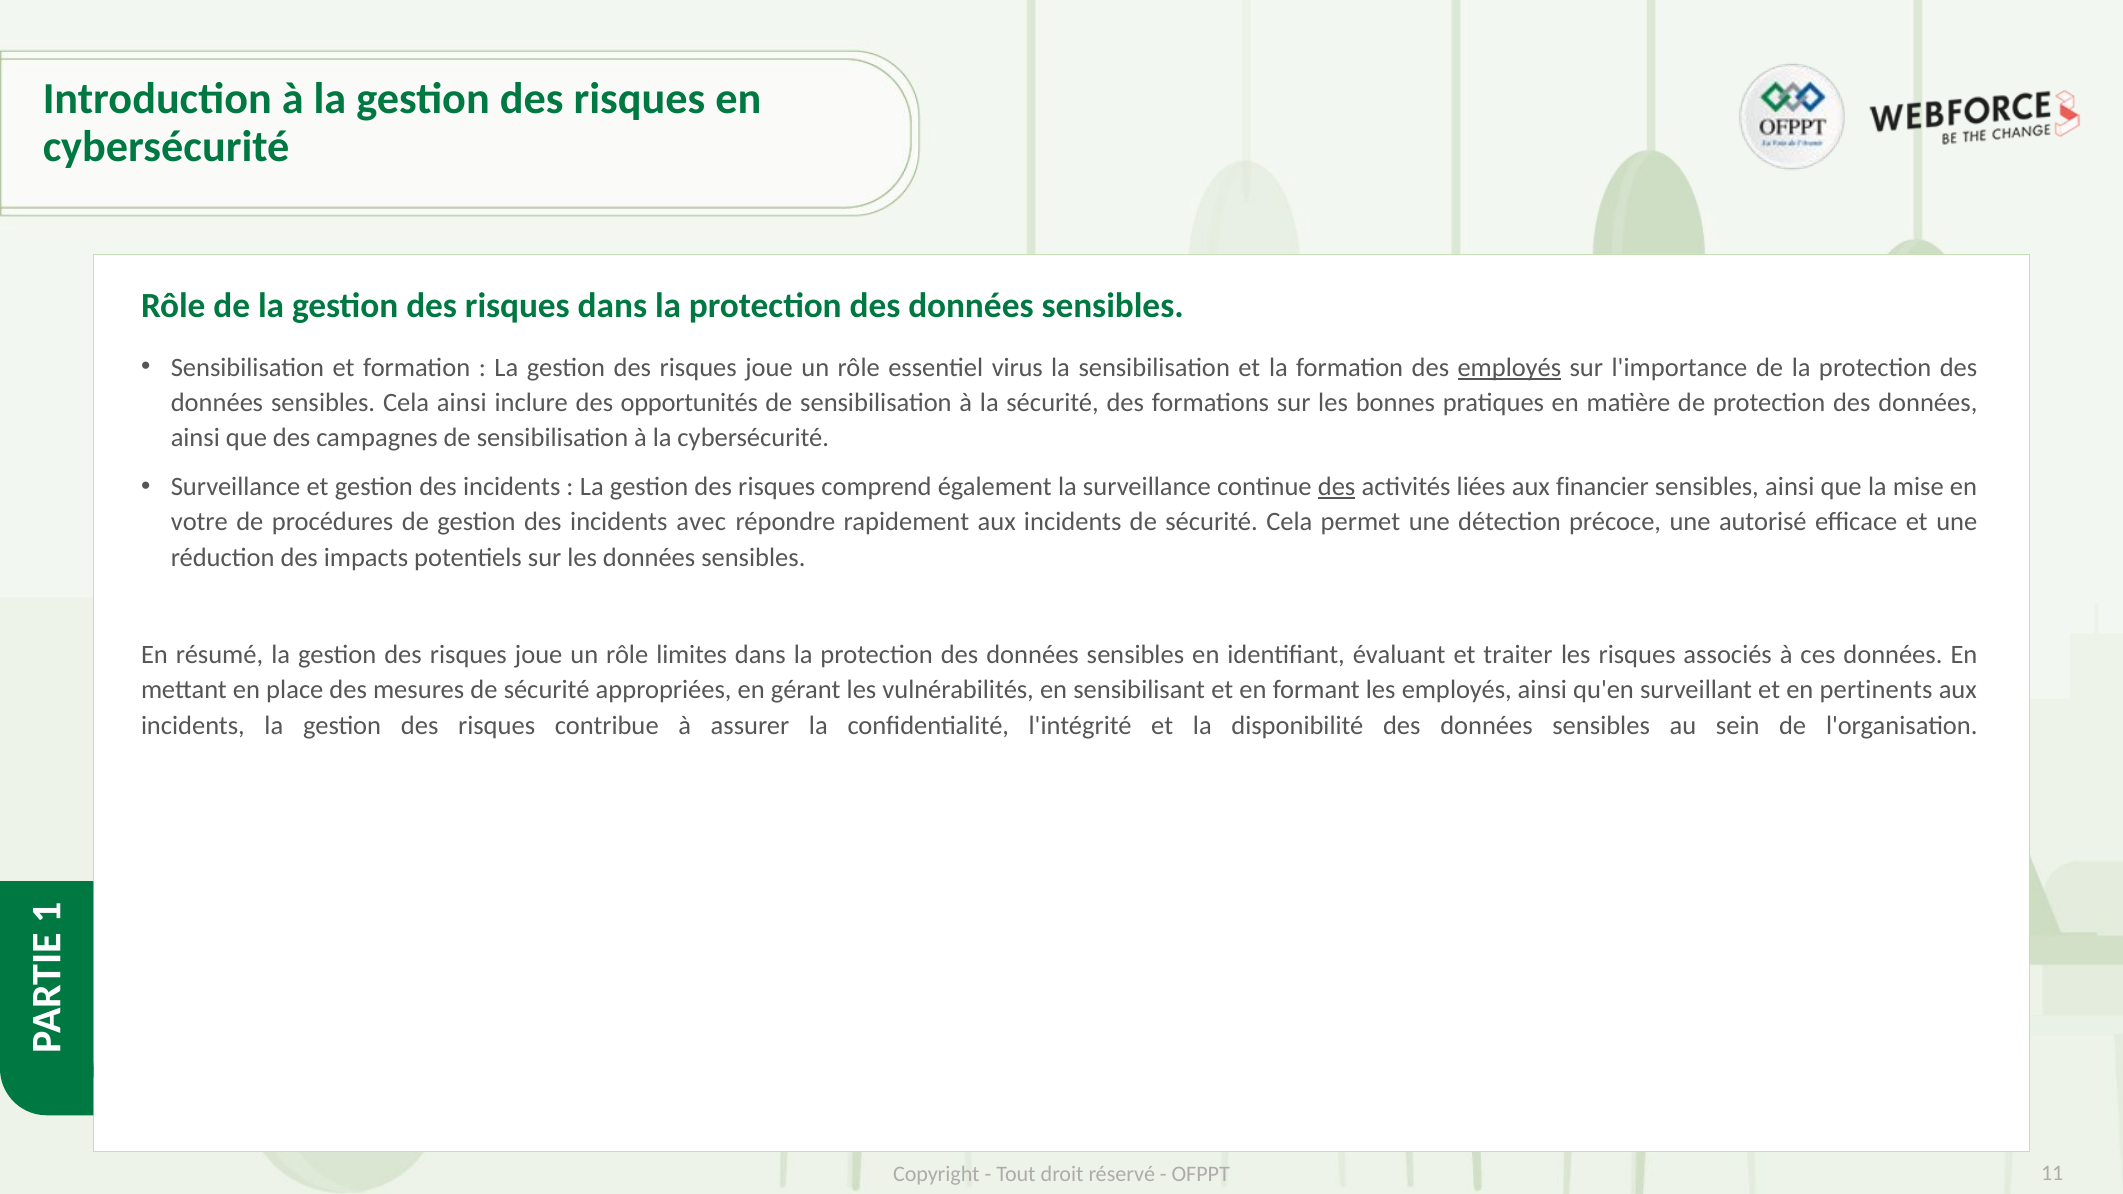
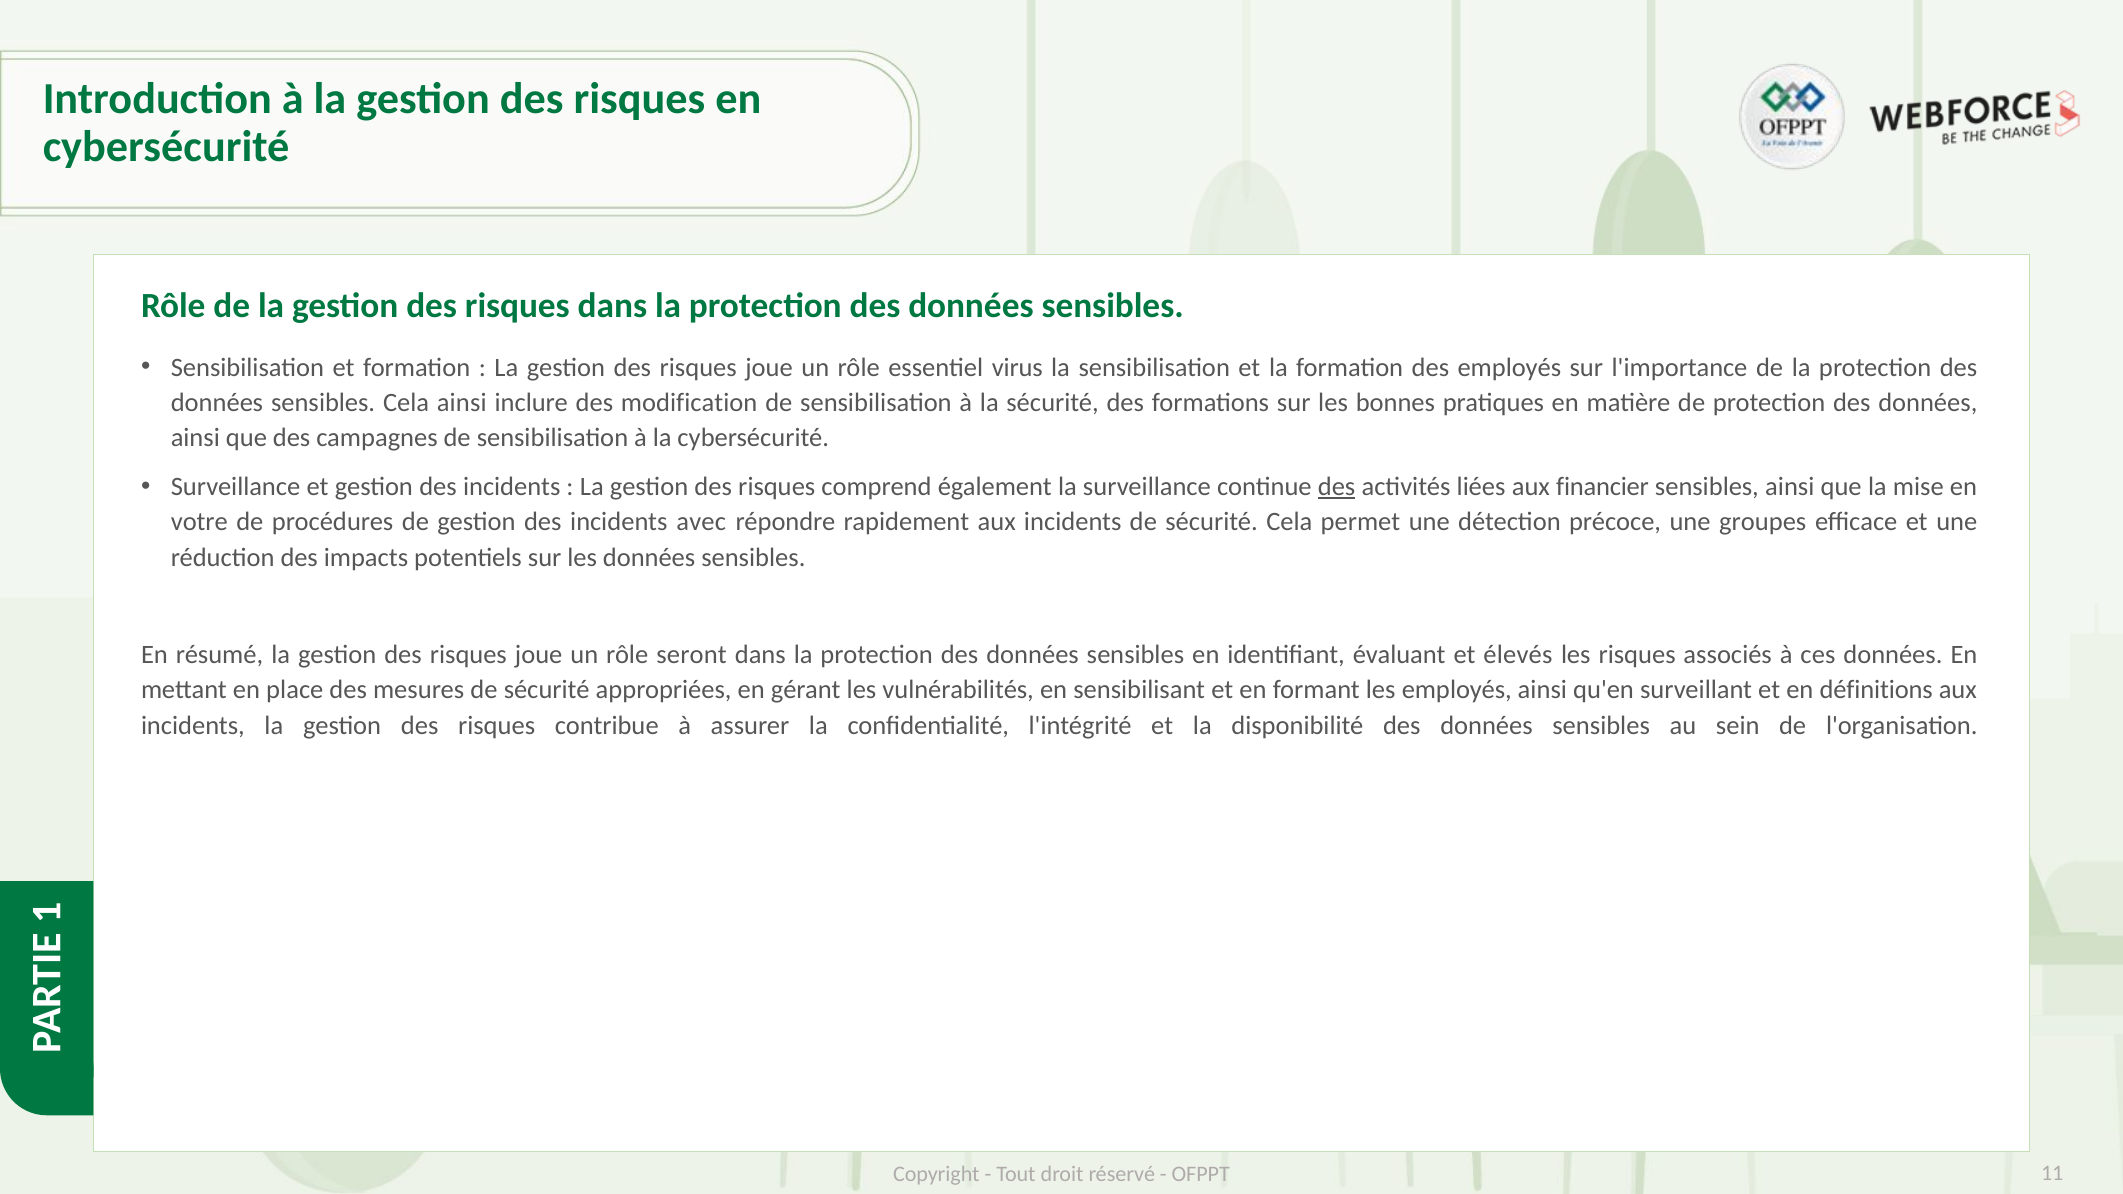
employés at (1509, 367) underline: present -> none
opportunités: opportunités -> modification
autorisé: autorisé -> groupes
limites: limites -> seront
traiter: traiter -> élevés
pertinents: pertinents -> définitions
